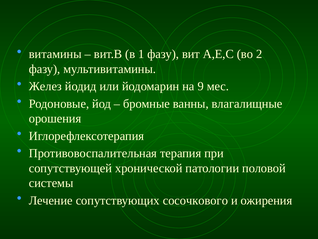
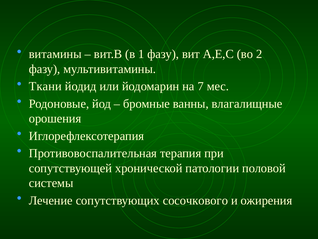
Желез: Желез -> Ткани
9: 9 -> 7
